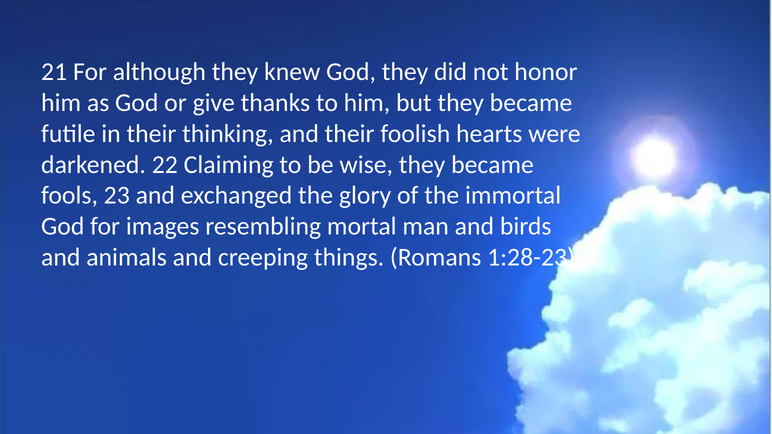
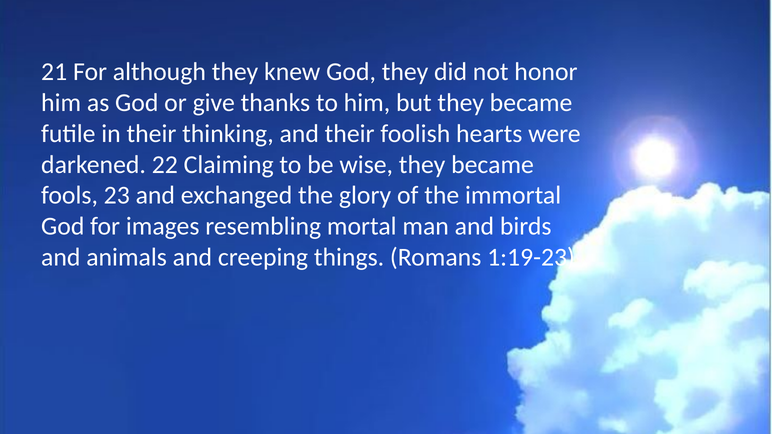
1:28-23: 1:28-23 -> 1:19-23
